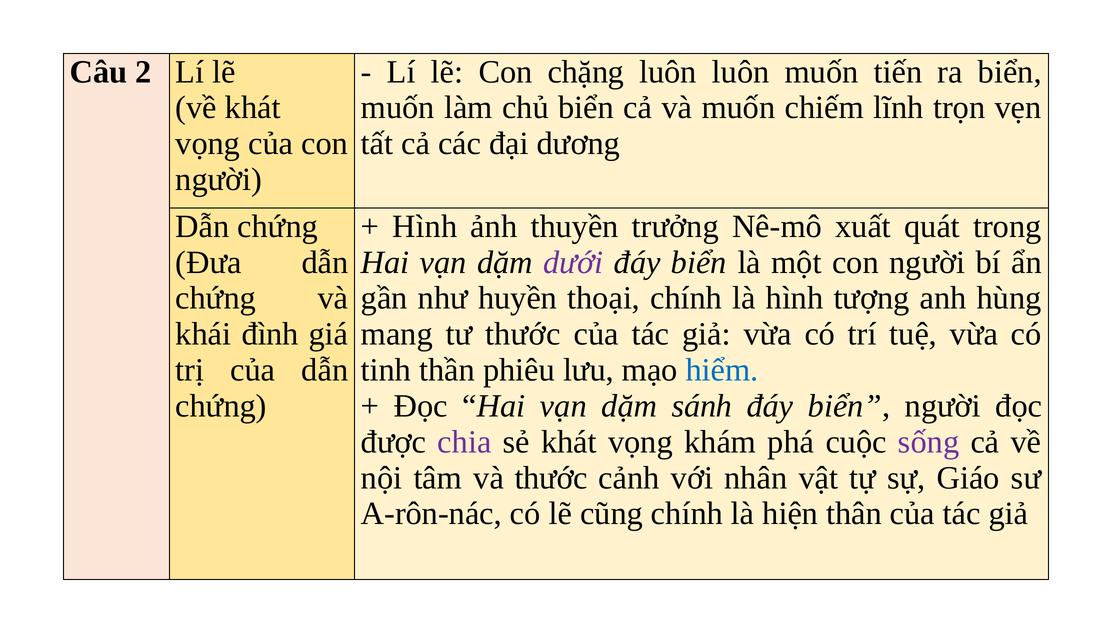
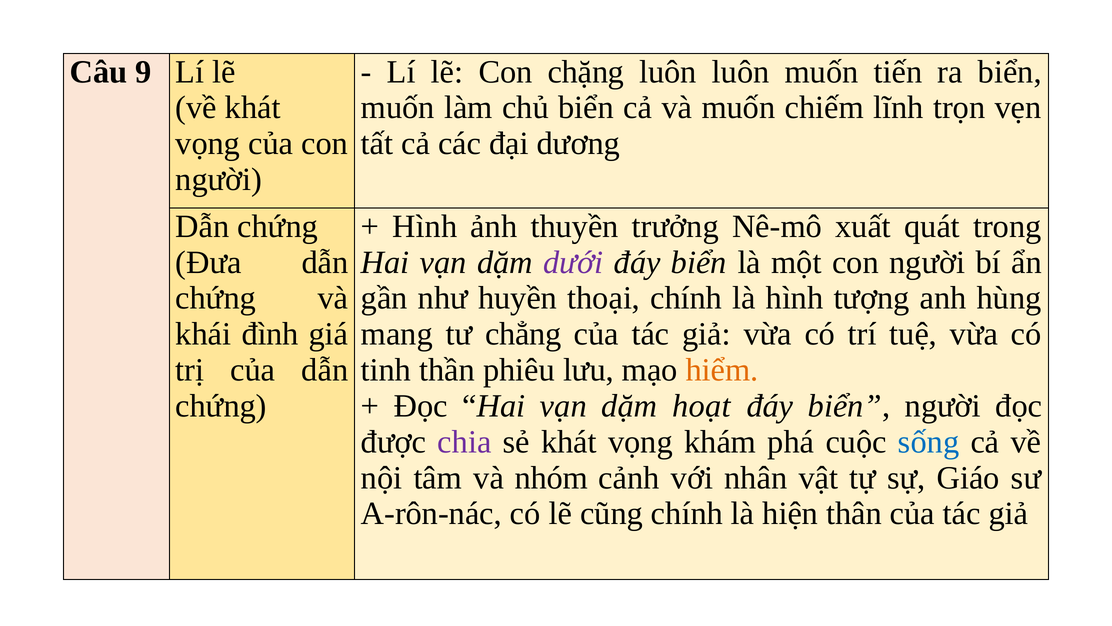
2: 2 -> 9
tư thước: thước -> chẳng
hiểm colour: blue -> orange
sánh: sánh -> hoạt
sống colour: purple -> blue
và thước: thước -> nhóm
